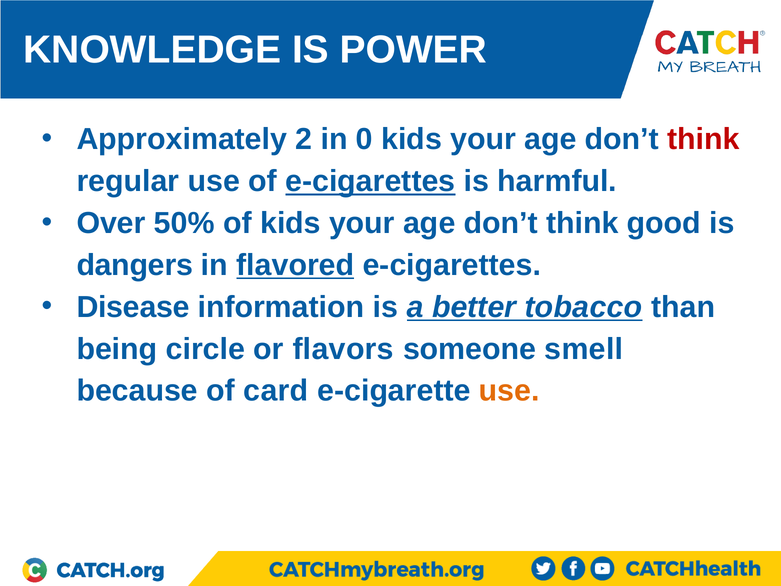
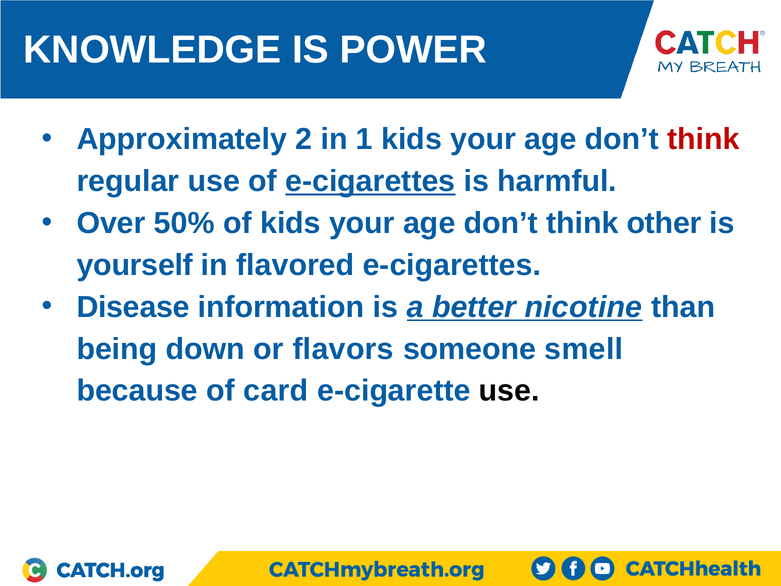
0: 0 -> 1
good: good -> other
dangers: dangers -> yourself
flavored underline: present -> none
tobacco: tobacco -> nicotine
circle: circle -> down
use at (509, 391) colour: orange -> black
